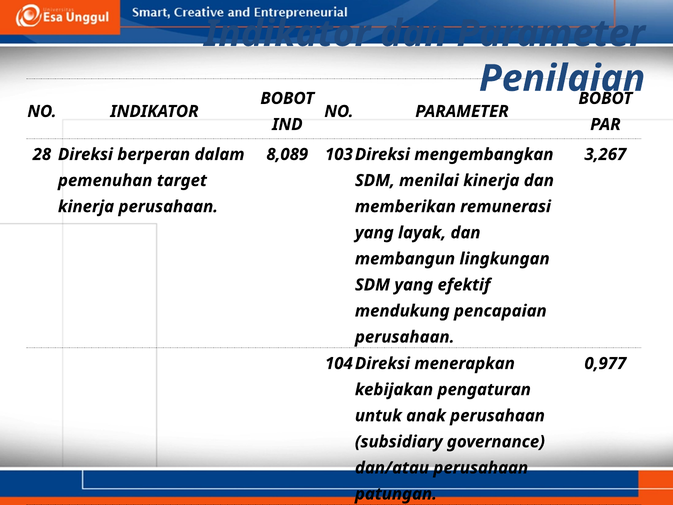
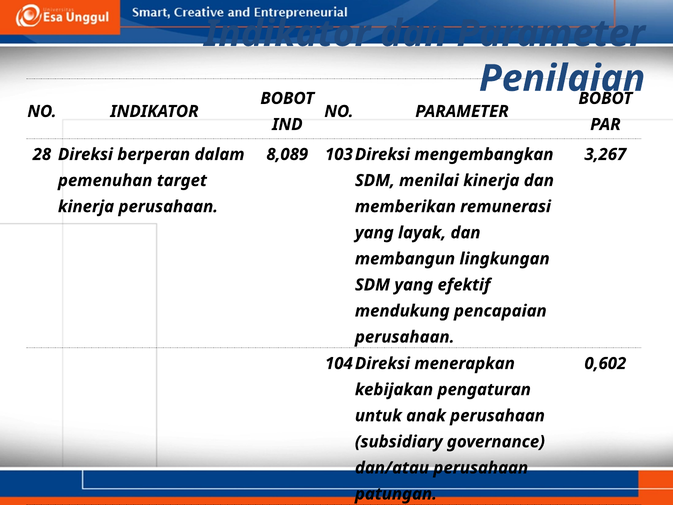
0,977: 0,977 -> 0,602
